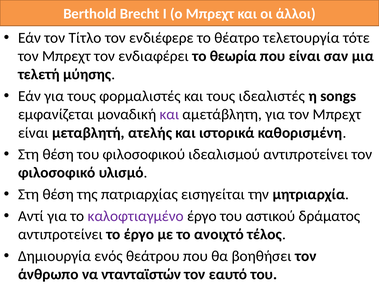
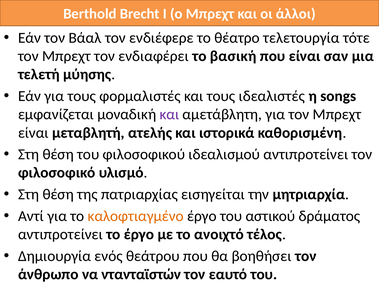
Τίτλο: Τίτλο -> Βάαλ
θεωρία: θεωρία -> βασική
καλοφτιαγμένο colour: purple -> orange
